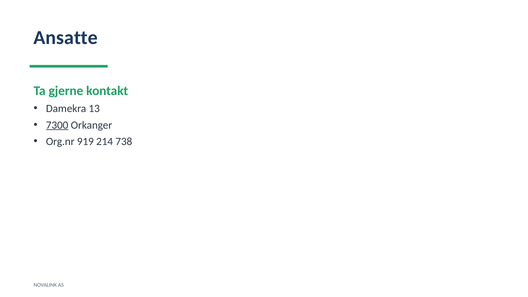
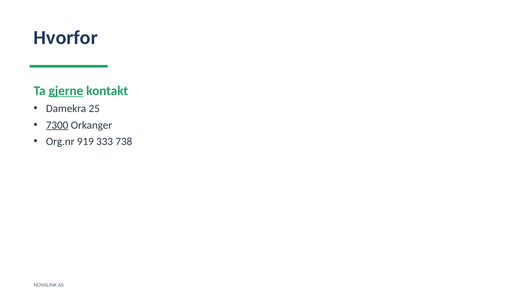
Ansatte: Ansatte -> Hvorfor
gjerne underline: none -> present
13: 13 -> 25
214: 214 -> 333
